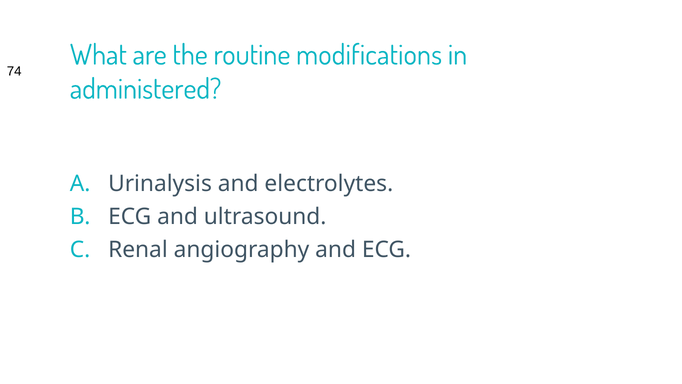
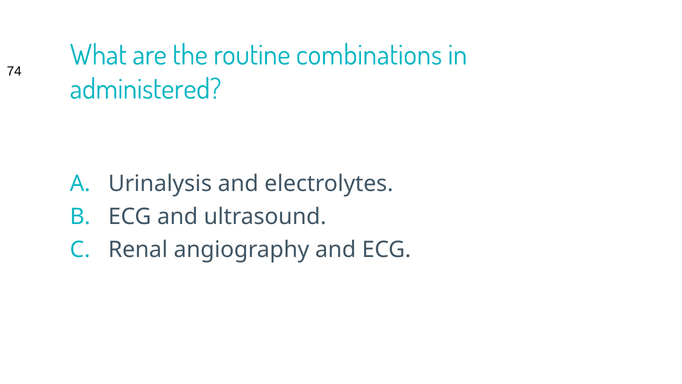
modifications: modifications -> combinations
